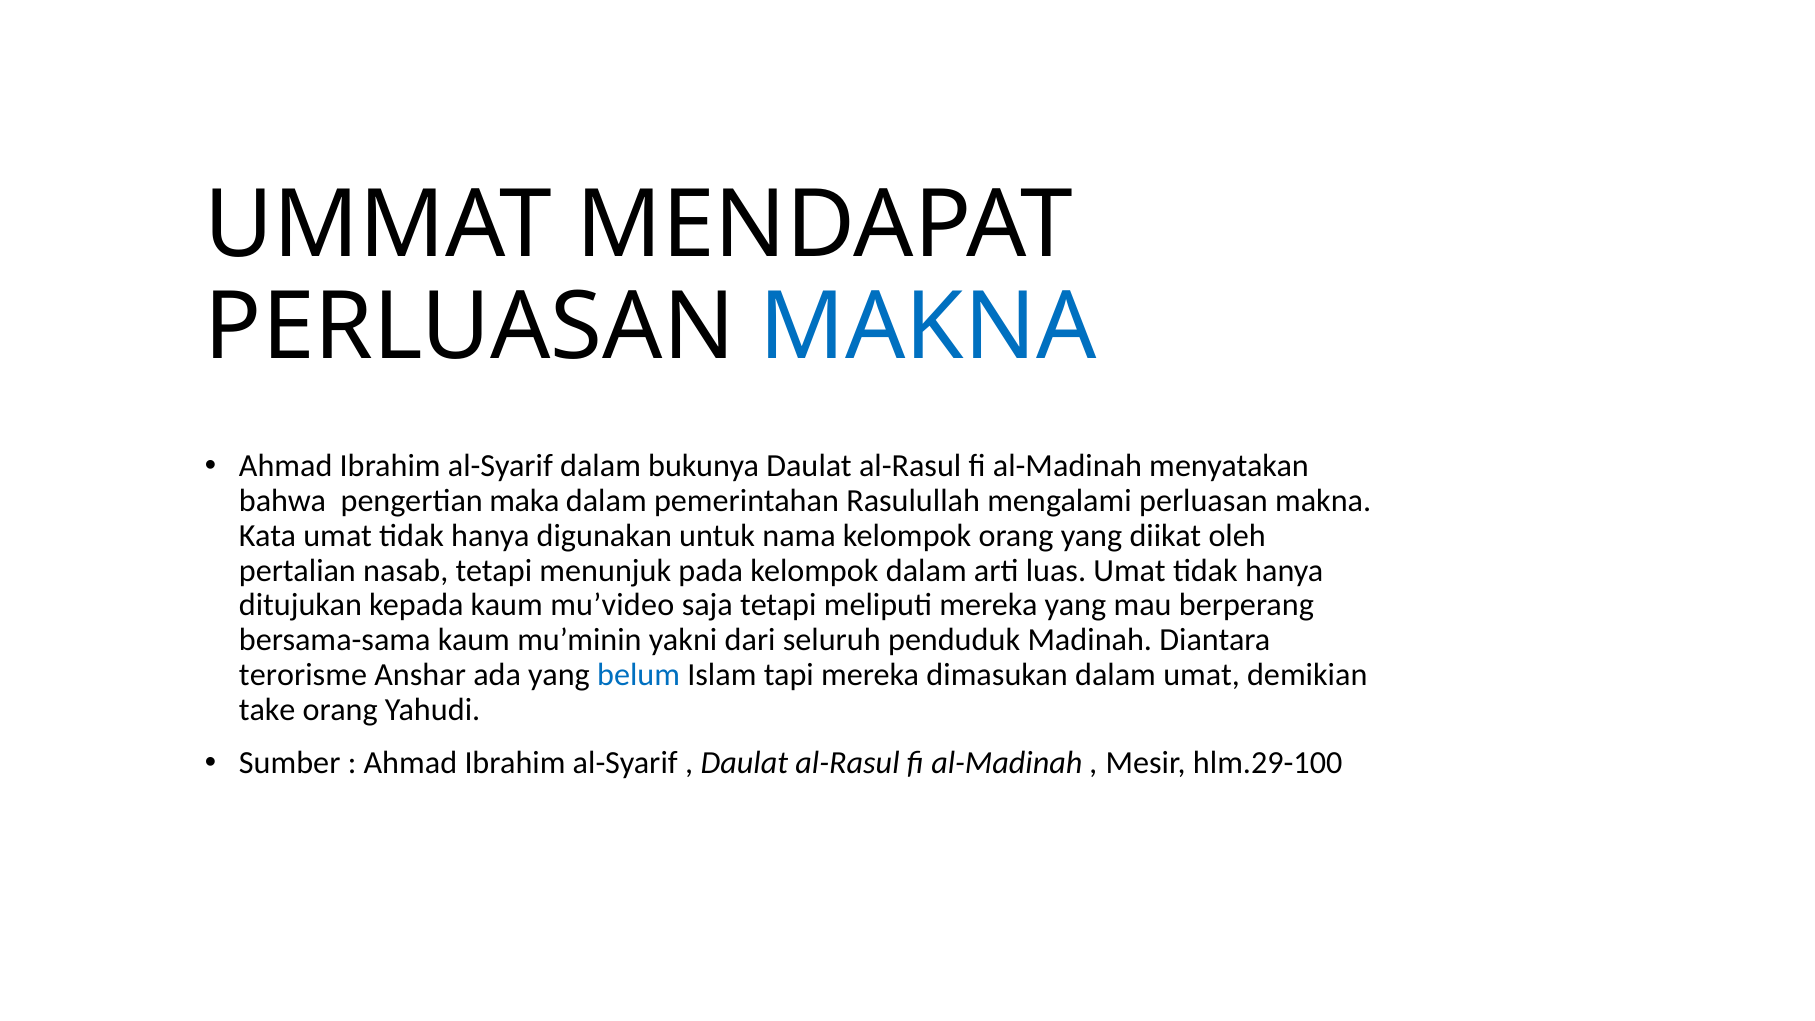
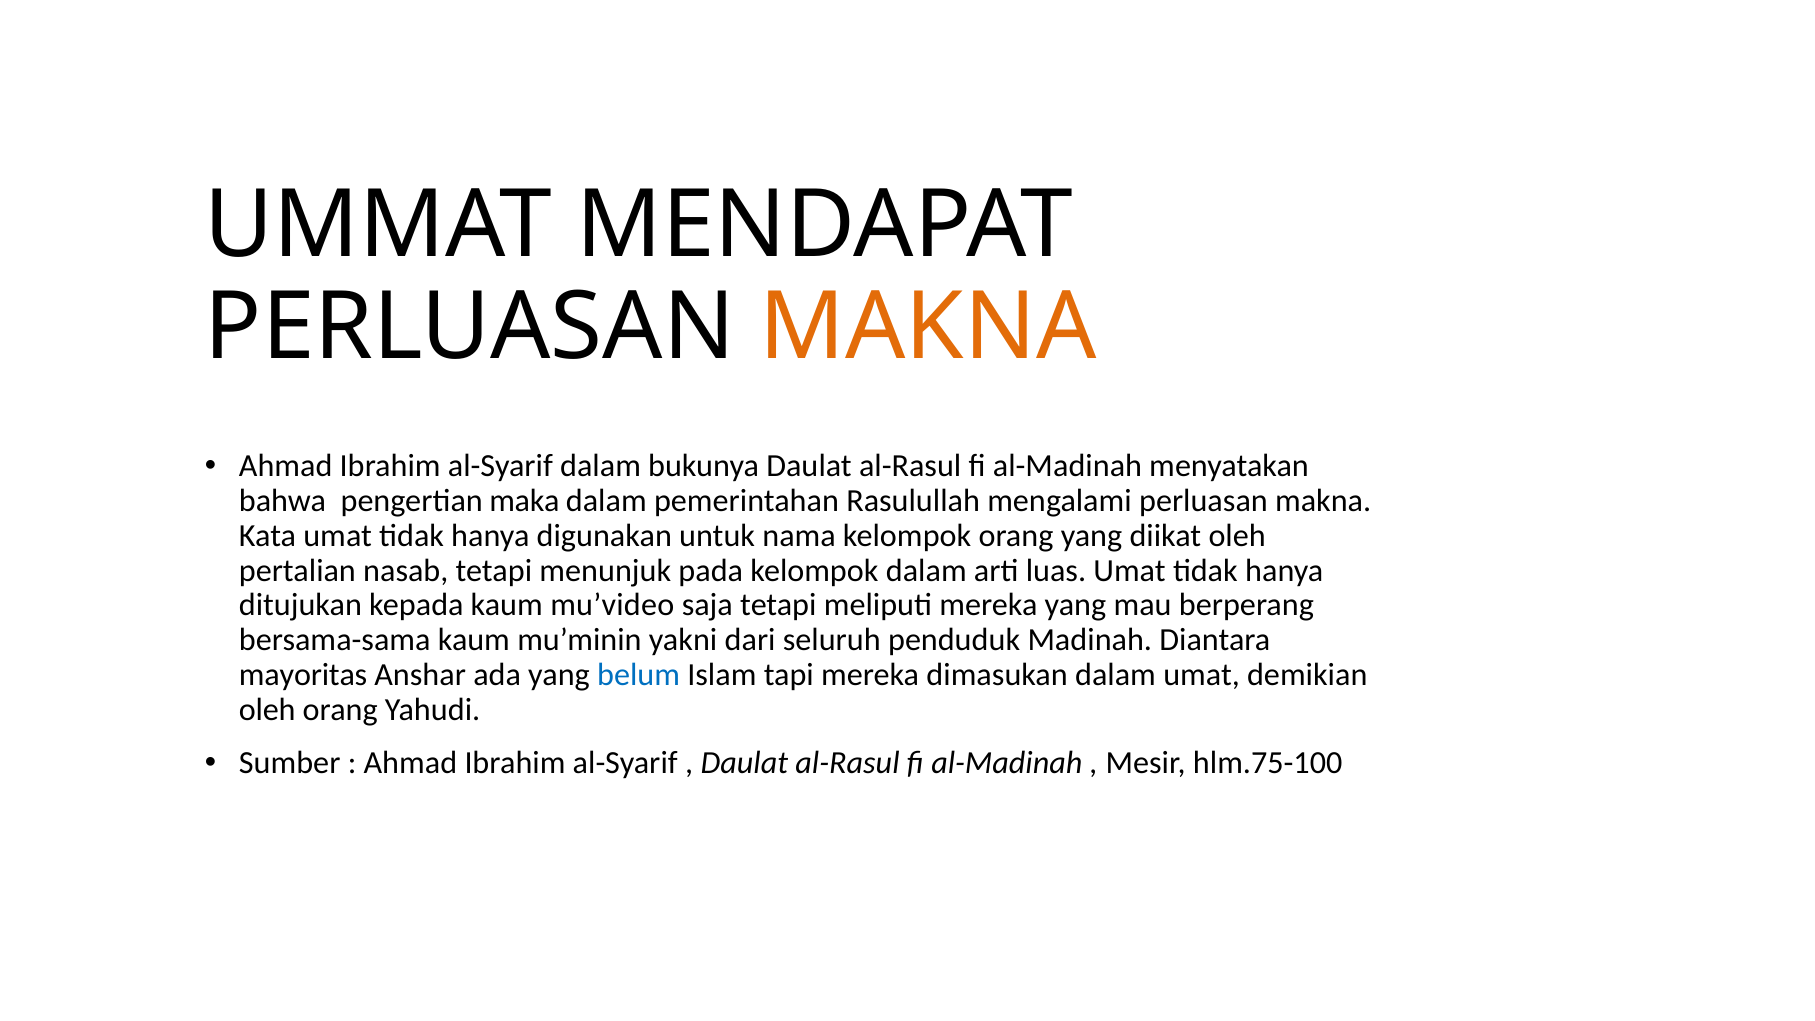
MAKNA at (928, 327) colour: blue -> orange
terorisme: terorisme -> mayoritas
take at (267, 710): take -> oleh
hlm.29-100: hlm.29-100 -> hlm.75-100
